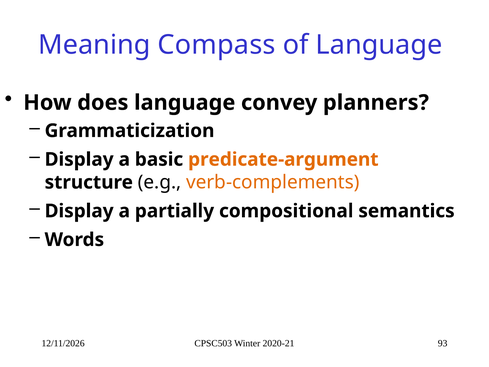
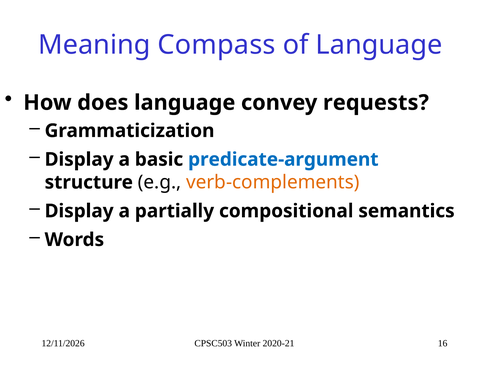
planners: planners -> requests
predicate-argument colour: orange -> blue
93: 93 -> 16
